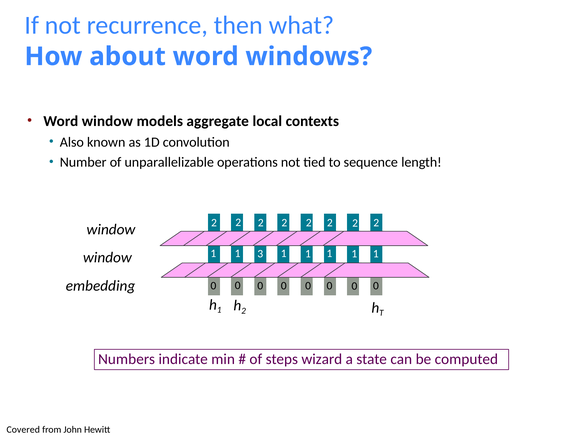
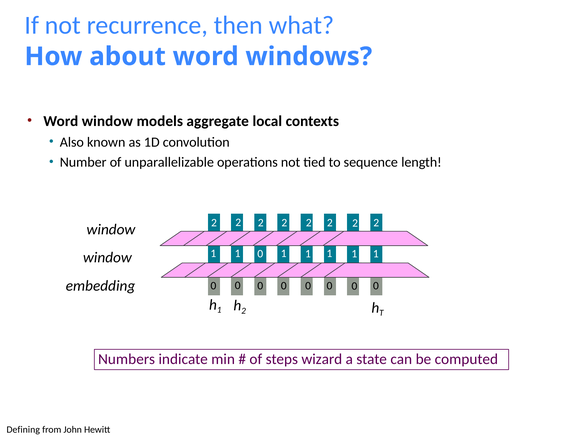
3 at (260, 254): 3 -> 0
Covered: Covered -> Defining
